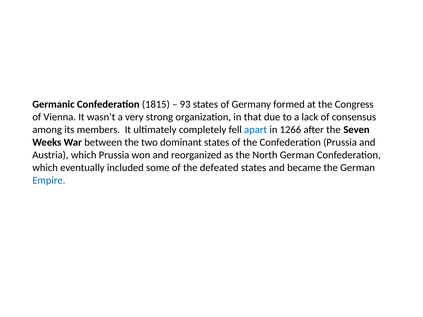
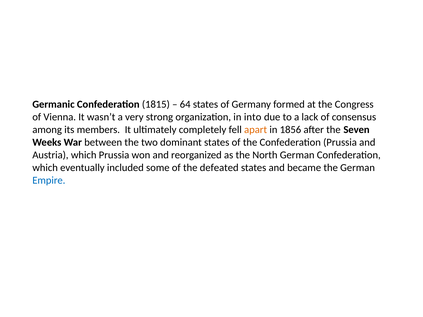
93: 93 -> 64
that: that -> into
apart colour: blue -> orange
1266: 1266 -> 1856
